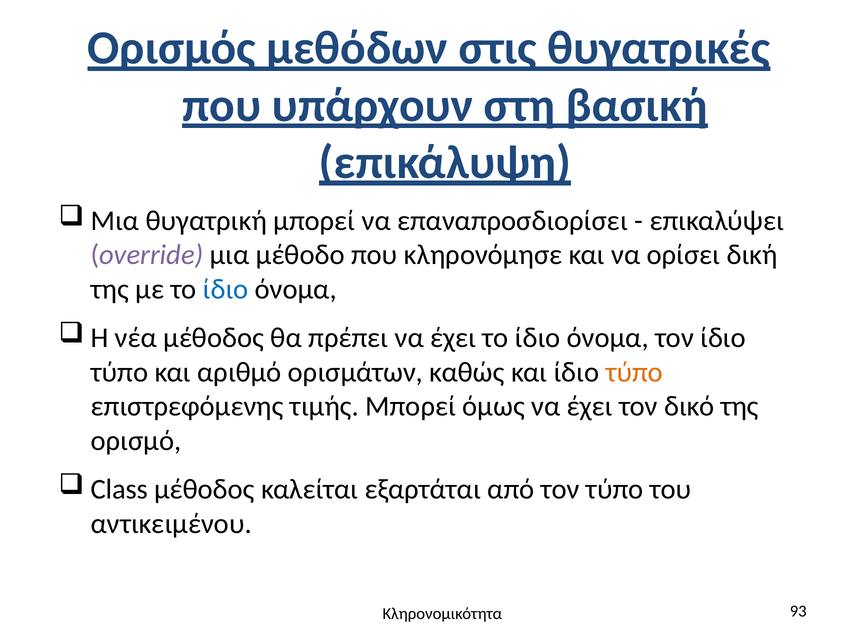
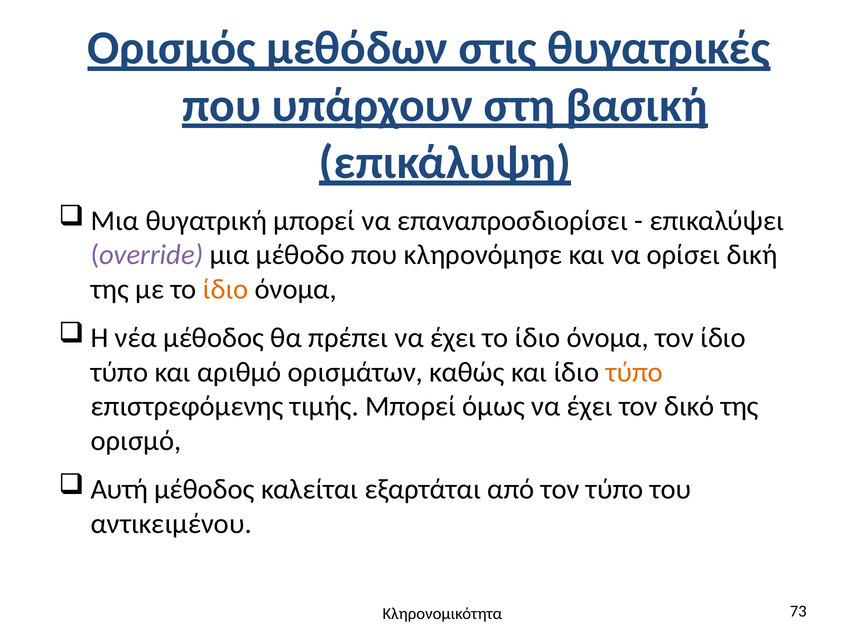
ίδιο at (226, 290) colour: blue -> orange
Class: Class -> Αυτή
93: 93 -> 73
